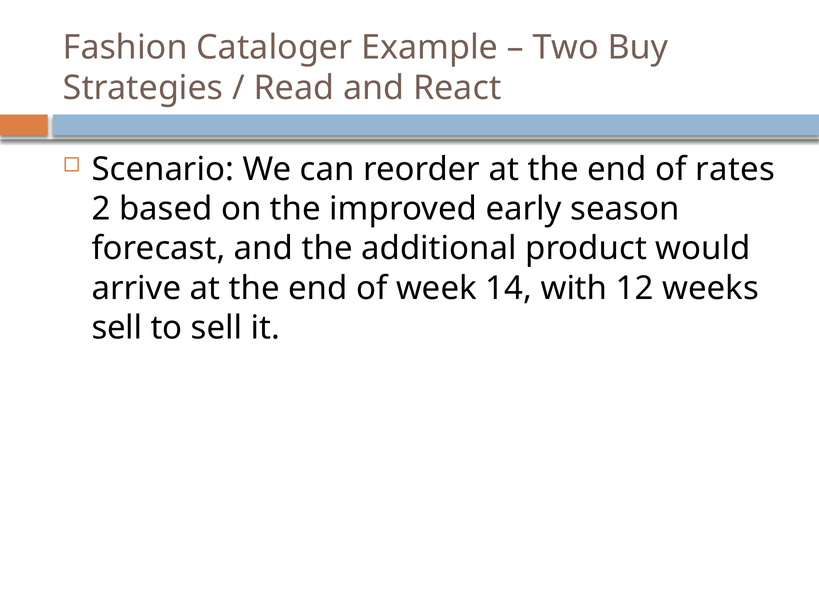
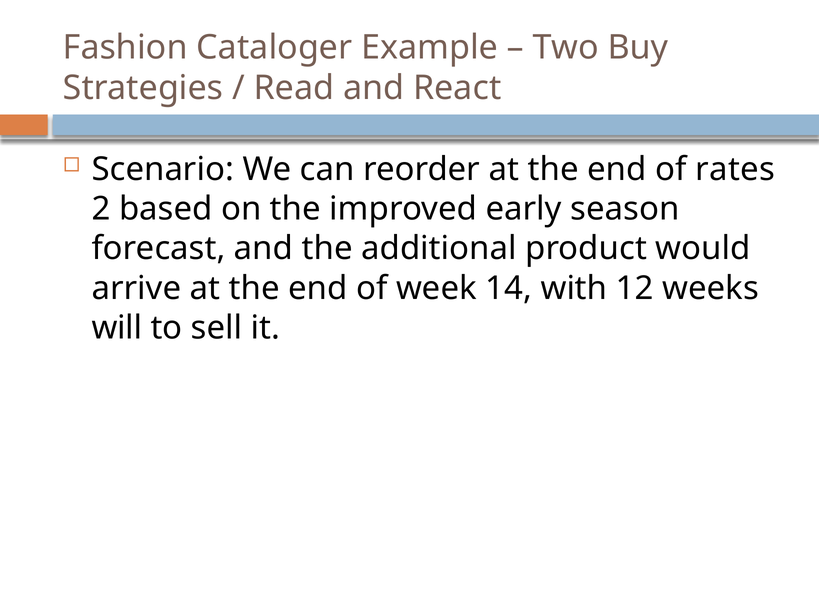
sell at (117, 328): sell -> will
